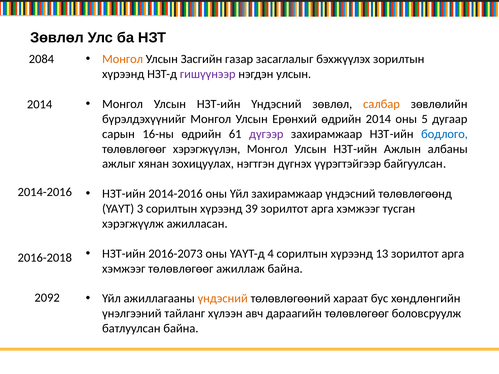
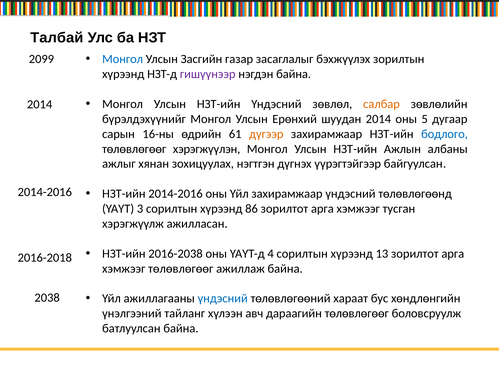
Зөвлөл at (57, 38): Зөвлөл -> Талбай
Монгол at (123, 59) colour: orange -> blue
2084: 2084 -> 2099
нэгдэн улсын: улсын -> байна
Ерөнхий өдрийн: өдрийн -> шуудан
дүгээр colour: purple -> orange
39: 39 -> 86
2016-2073: 2016-2073 -> 2016-2038
үндэсний at (223, 299) colour: orange -> blue
2092: 2092 -> 2038
